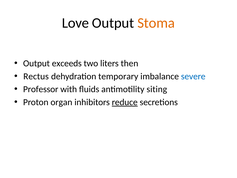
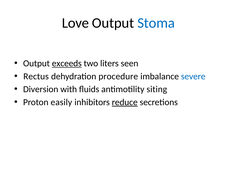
Stoma colour: orange -> blue
exceeds underline: none -> present
then: then -> seen
temporary: temporary -> procedure
Professor: Professor -> Diversion
organ: organ -> easily
